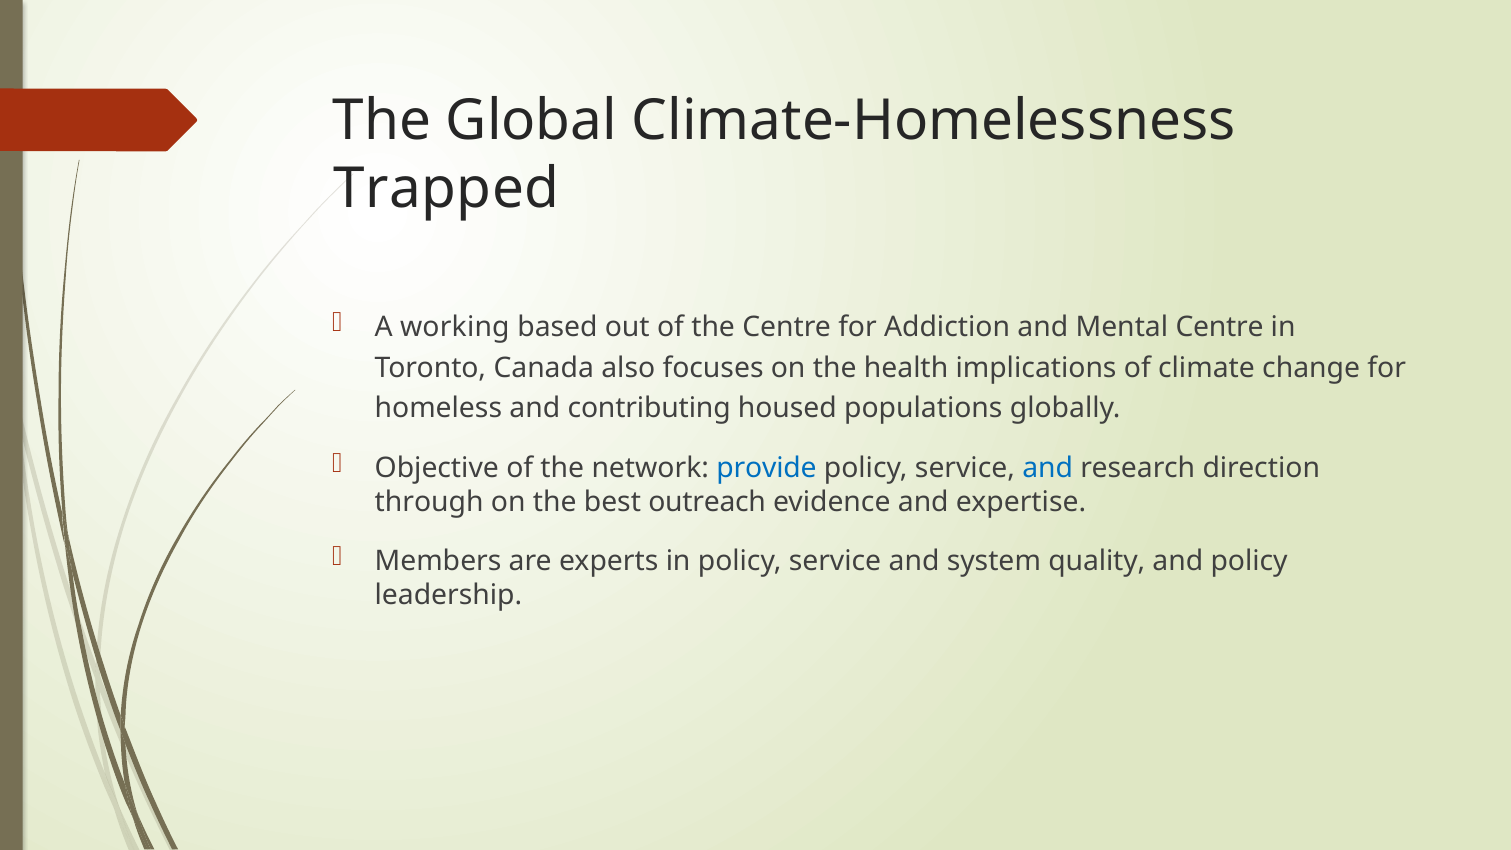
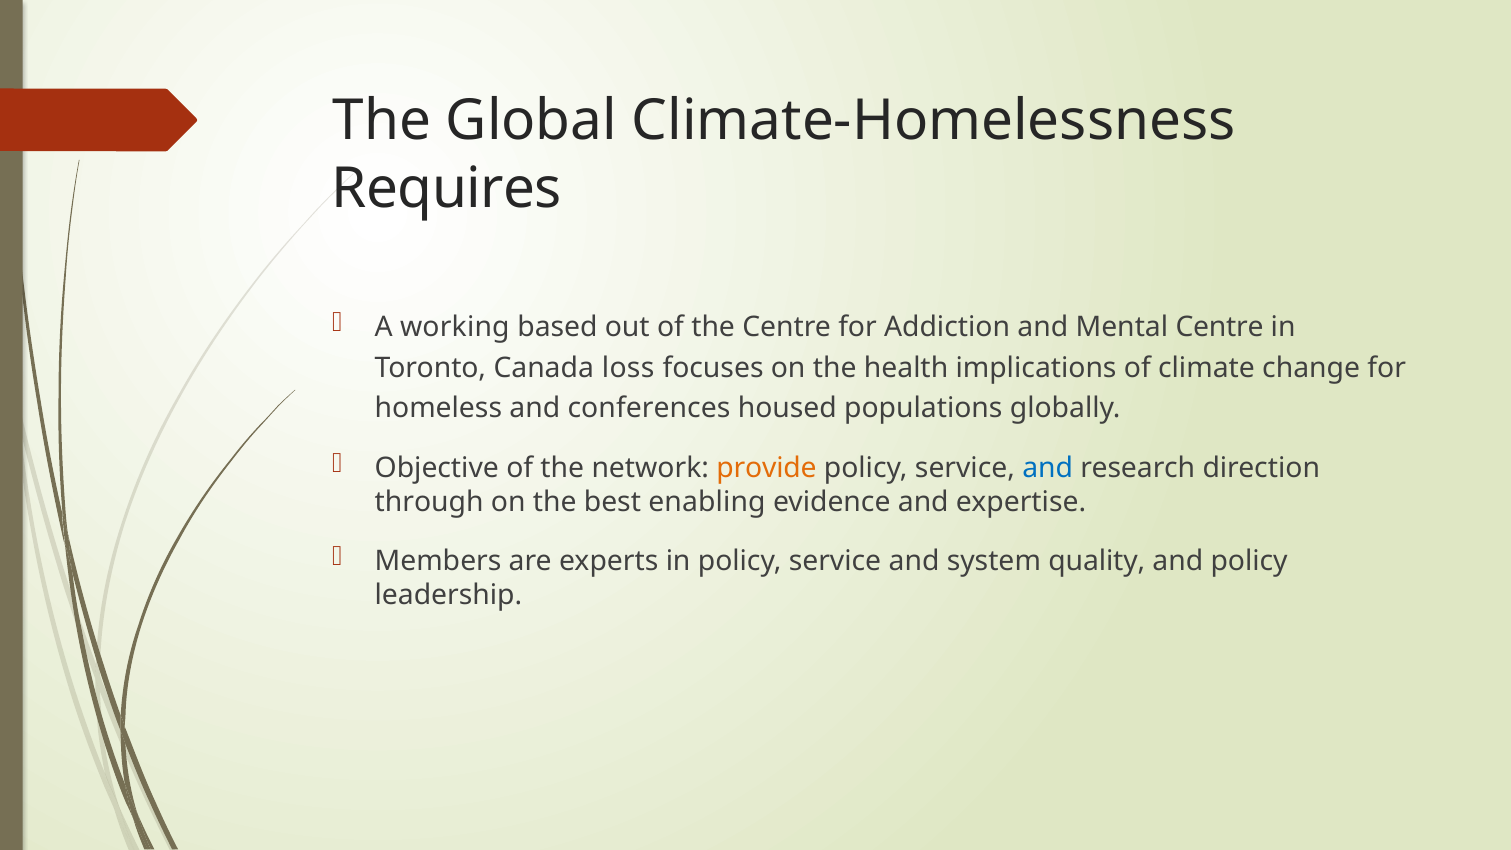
Trapped: Trapped -> Requires
also: also -> loss
contributing: contributing -> conferences
provide colour: blue -> orange
outreach: outreach -> enabling
